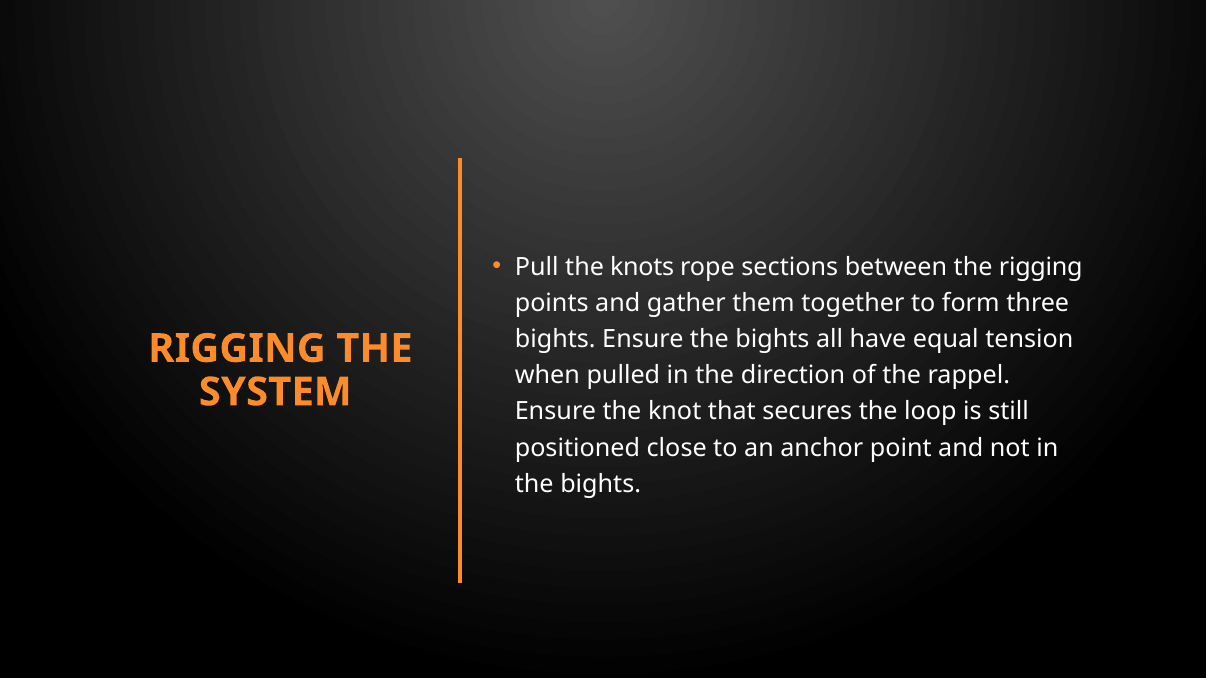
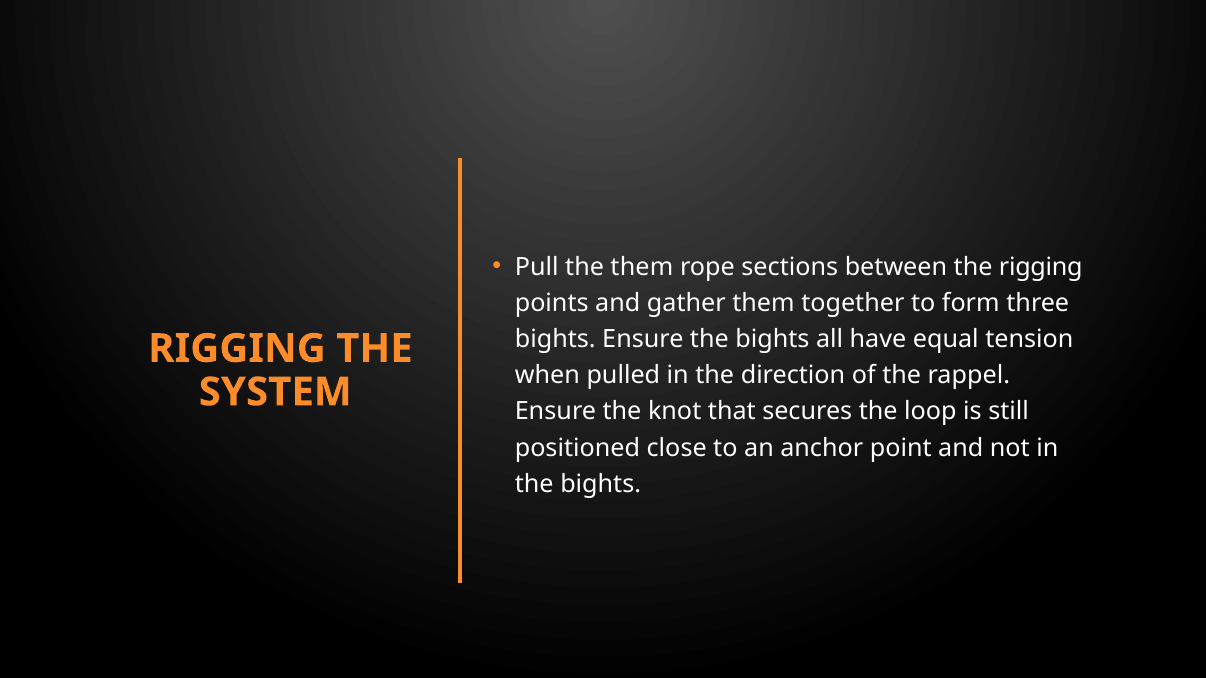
the knots: knots -> them
